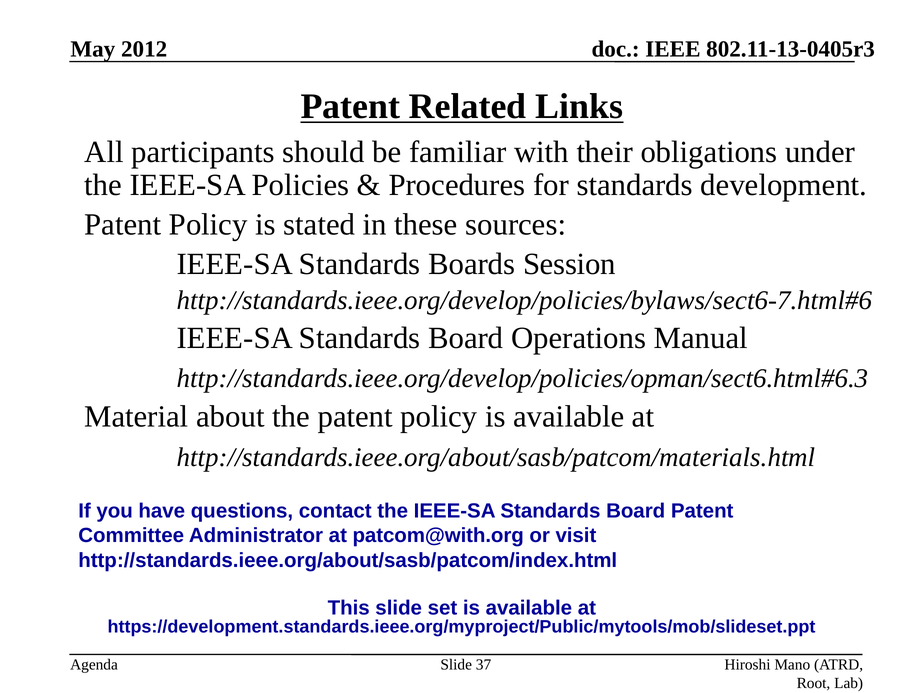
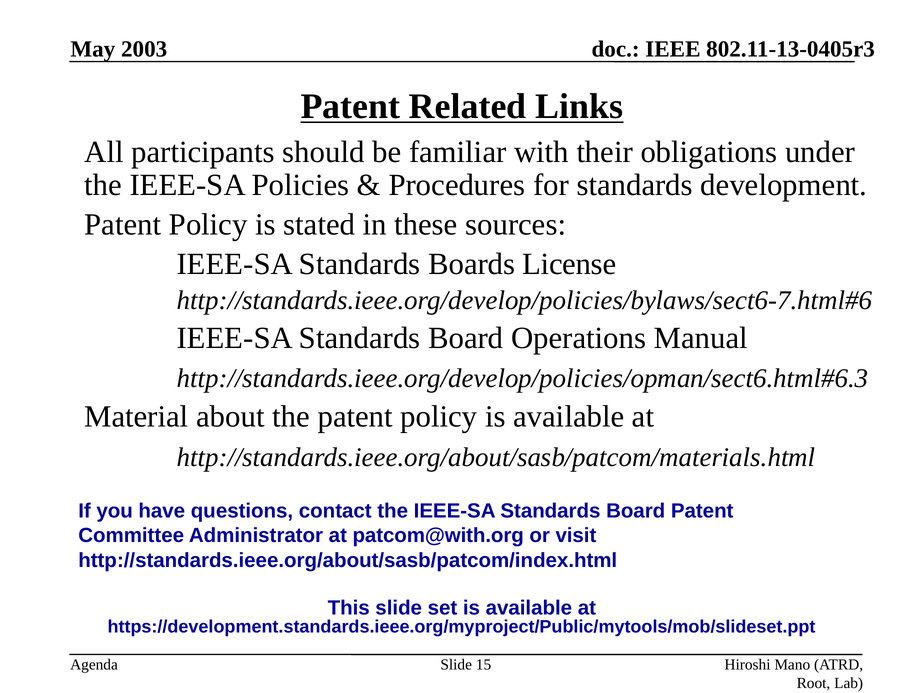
2012: 2012 -> 2003
Session: Session -> License
37: 37 -> 15
